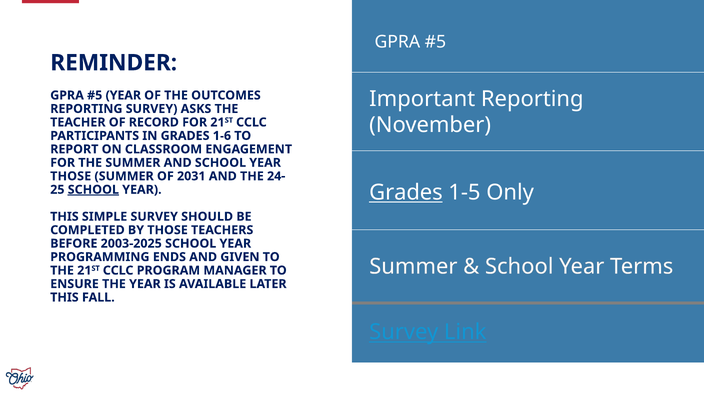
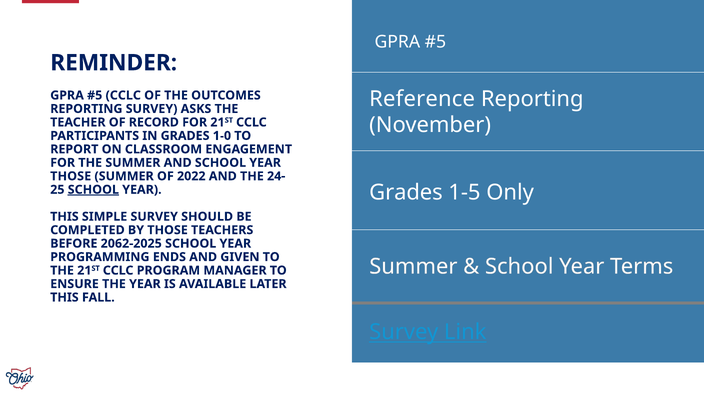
Important: Important -> Reference
YEAR at (123, 95): YEAR -> CCLC
1-6: 1-6 -> 1-0
2031: 2031 -> 2022
Grades at (406, 193) underline: present -> none
2003-2025: 2003-2025 -> 2062-2025
